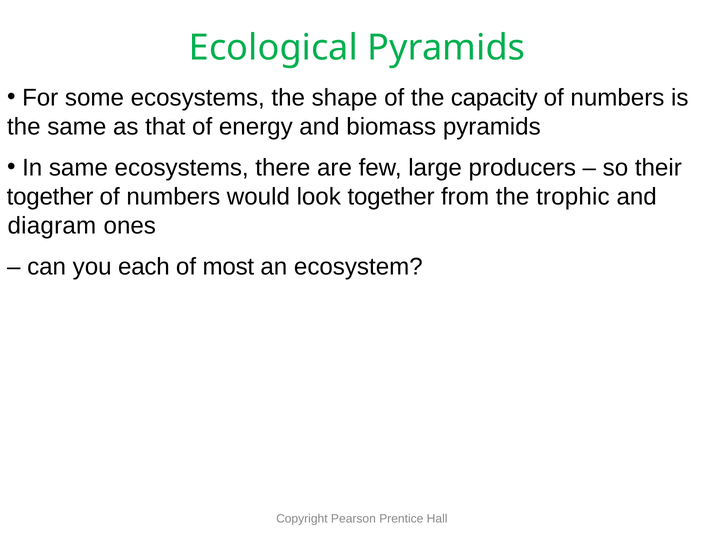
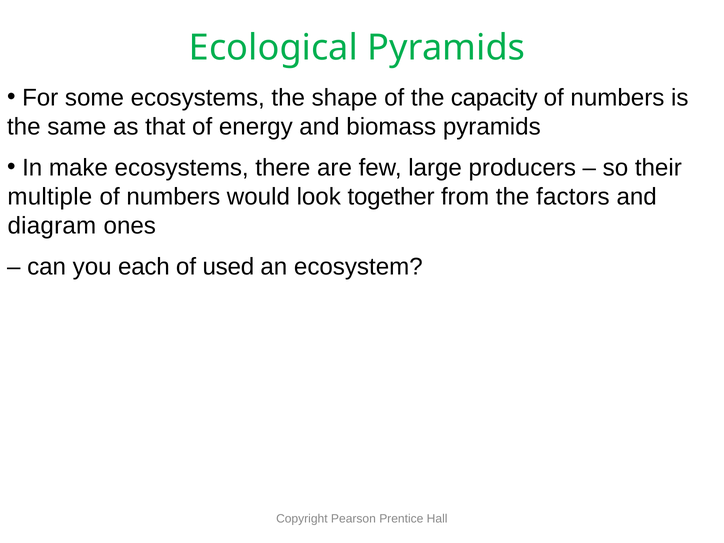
In same: same -> make
together at (50, 197): together -> multiple
trophic: trophic -> factors
most: most -> used
